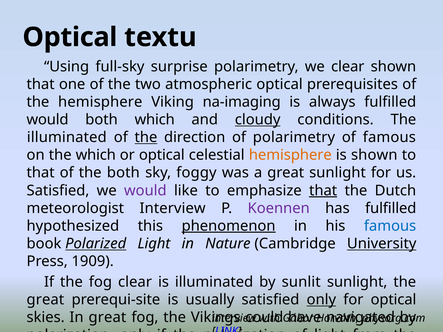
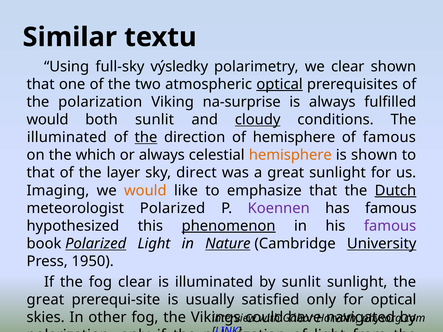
Optical at (70, 37): Optical -> Similar
surprise: surprise -> výsledky
optical at (280, 84) underline: none -> present
hemisphere at (100, 102): hemisphere -> polarization
na-imaging: na-imaging -> na-surprise
both which: which -> sunlit
of polarimetry: polarimetry -> hemisphere
or optical: optical -> always
the both: both -> layer
sky foggy: foggy -> direct
Satisfied at (58, 191): Satisfied -> Imaging
would at (145, 191) colour: purple -> orange
that at (323, 191) underline: present -> none
Dutch underline: none -> present
meteorologist Interview: Interview -> Polarized
has fulfilled: fulfilled -> famous
famous at (390, 226) colour: blue -> purple
Nature underline: none -> present
1909: 1909 -> 1950
only at (321, 300) underline: present -> none
In great: great -> other
